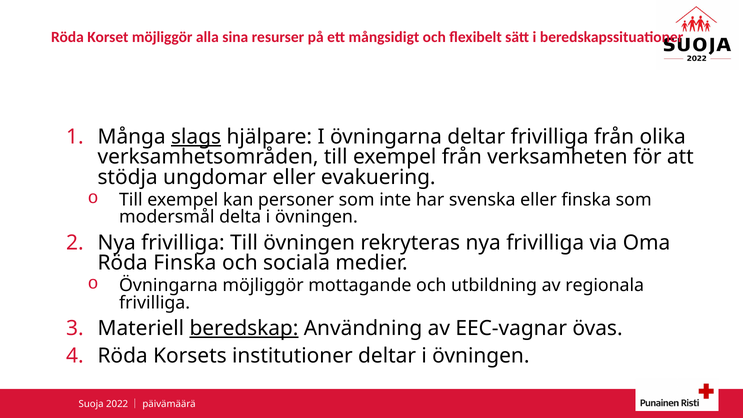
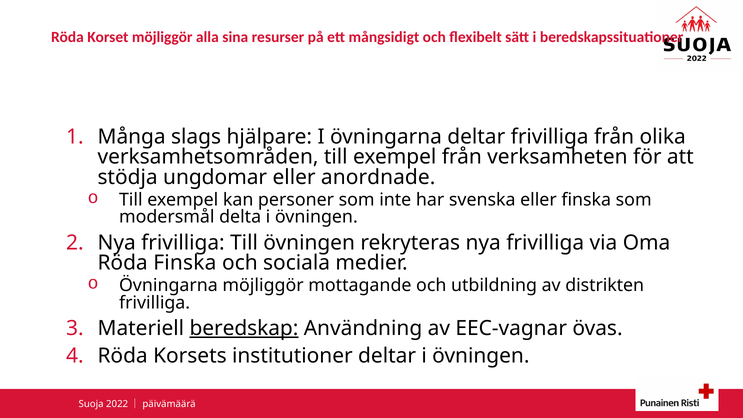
slags underline: present -> none
evakuering: evakuering -> anordnade
regionala: regionala -> distrikten
